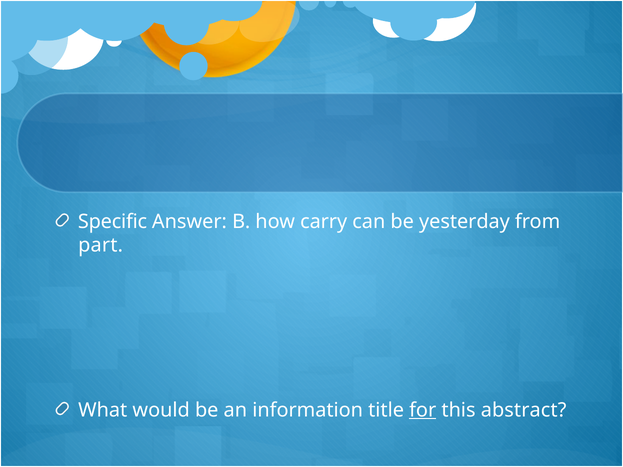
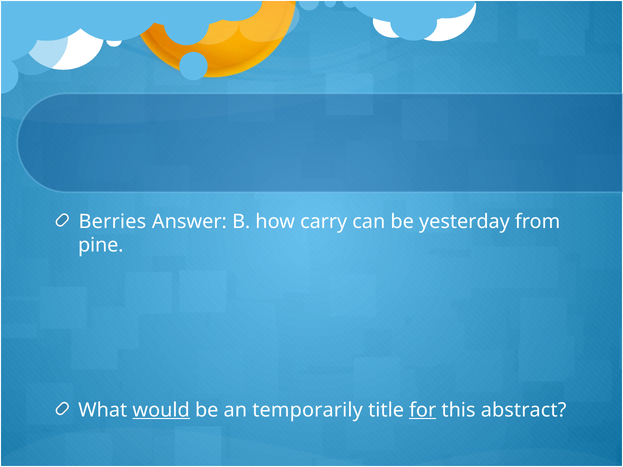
Specific: Specific -> Berries
part: part -> pine
would underline: none -> present
information: information -> temporarily
